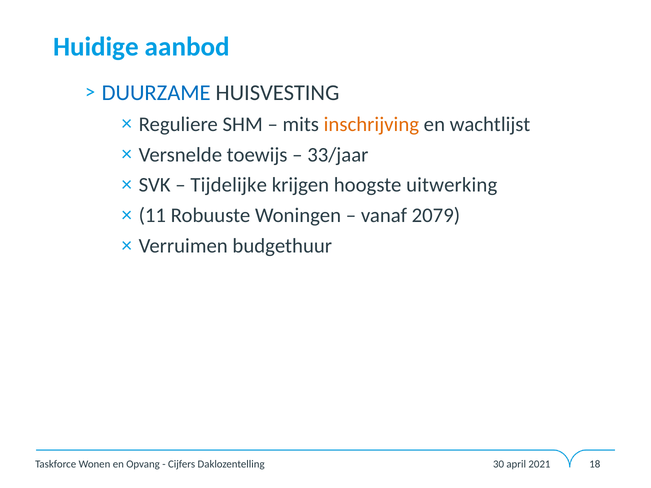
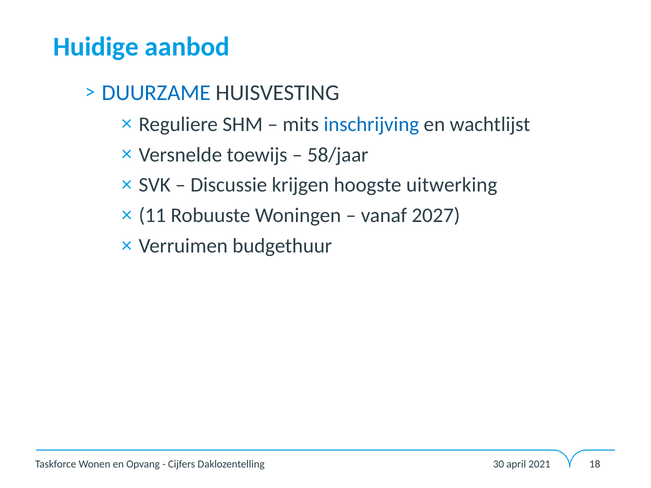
inschrijving colour: orange -> blue
33/jaar: 33/jaar -> 58/jaar
Tijdelijke: Tijdelijke -> Discussie
2079: 2079 -> 2027
